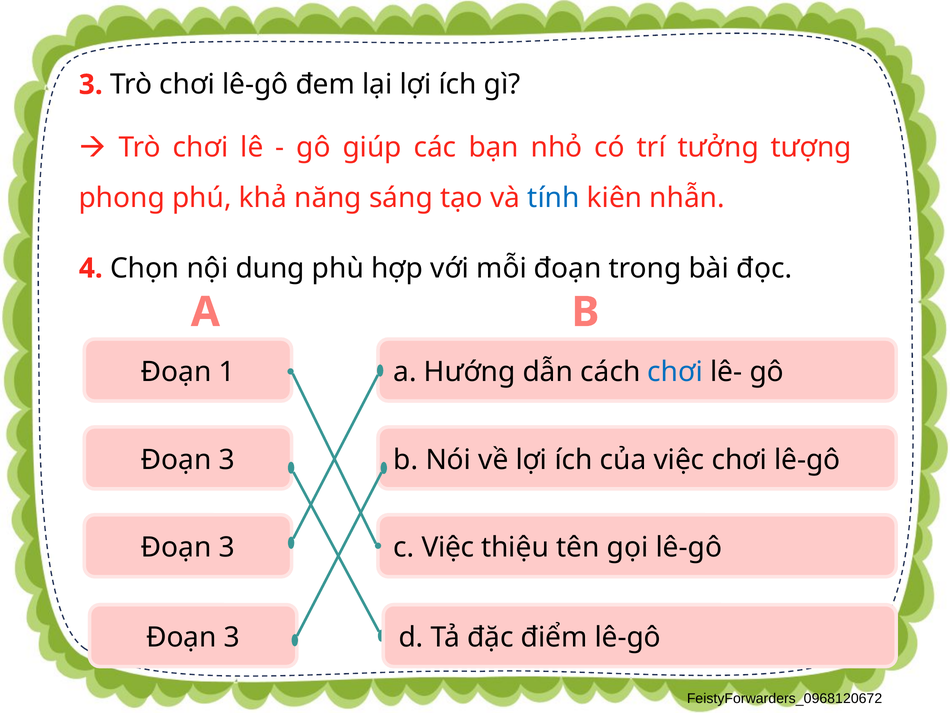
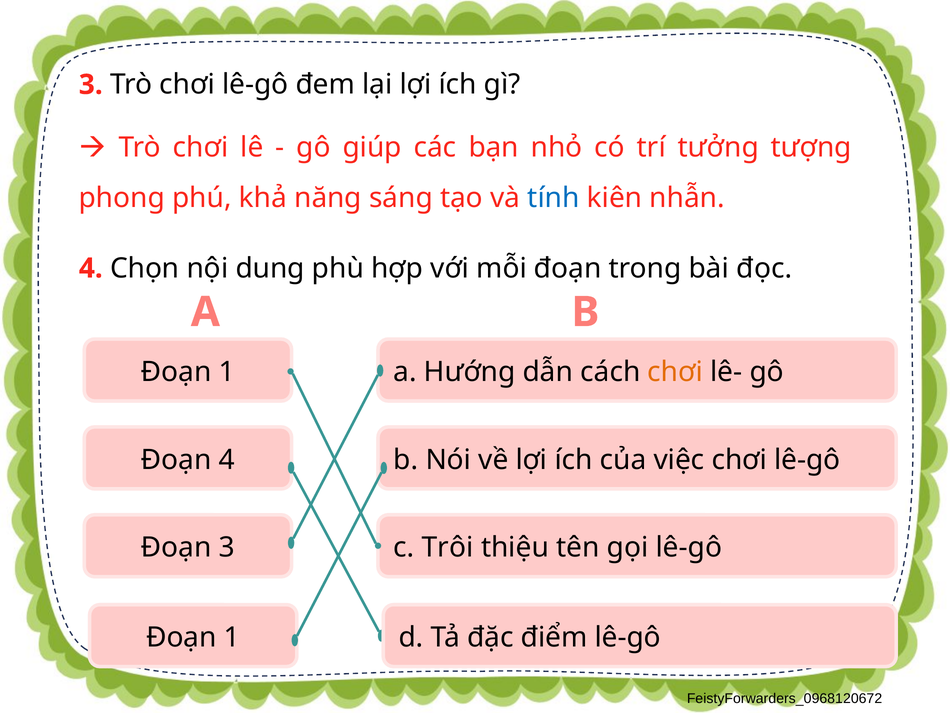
chơi at (675, 372) colour: blue -> orange
3 at (227, 460): 3 -> 4
c Việc: Việc -> Trôi
3 at (232, 637): 3 -> 1
